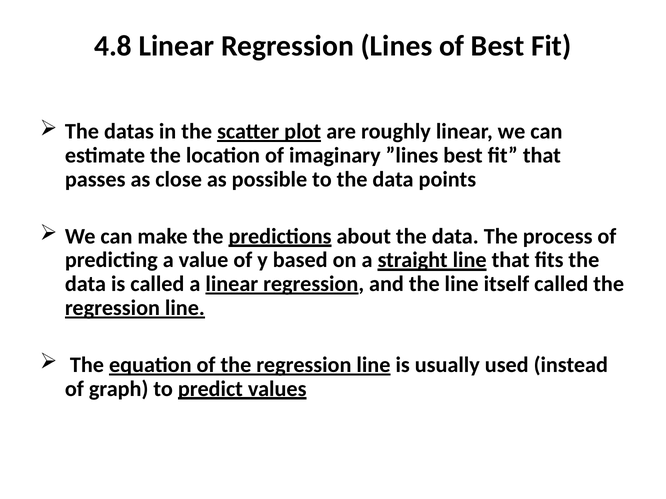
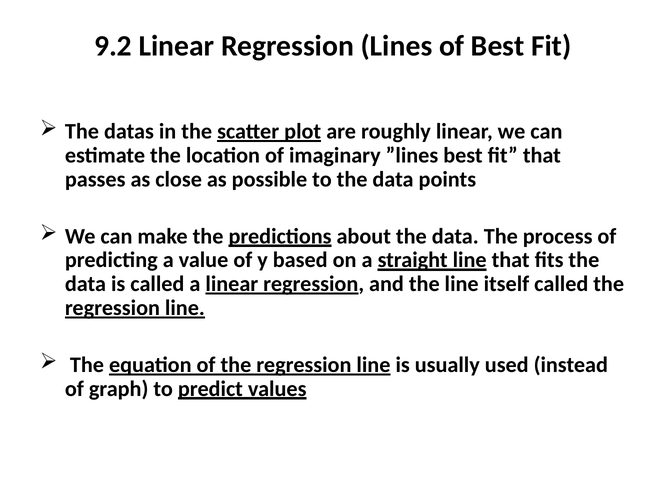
4.8: 4.8 -> 9.2
